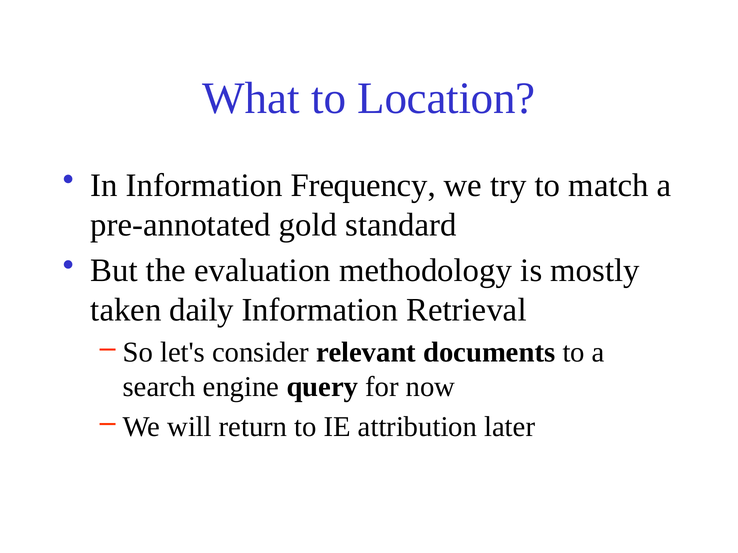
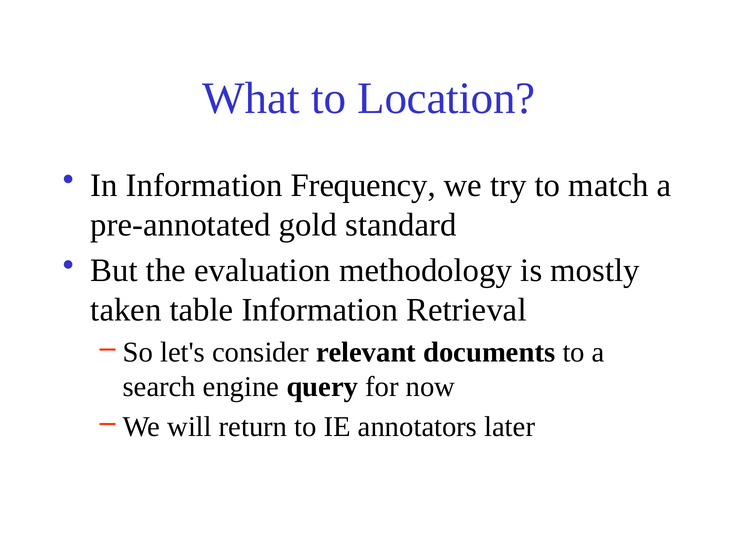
daily: daily -> table
attribution: attribution -> annotators
